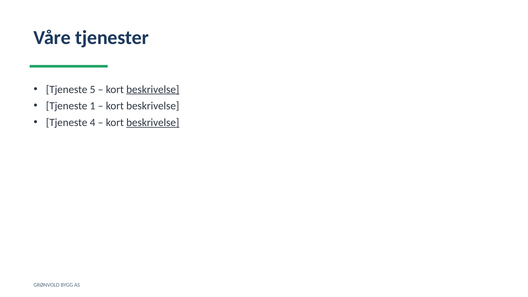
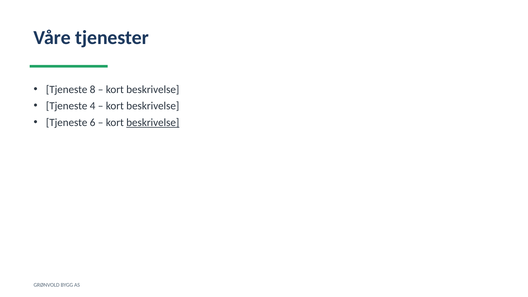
5: 5 -> 8
beskrivelse at (153, 89) underline: present -> none
1: 1 -> 4
4: 4 -> 6
